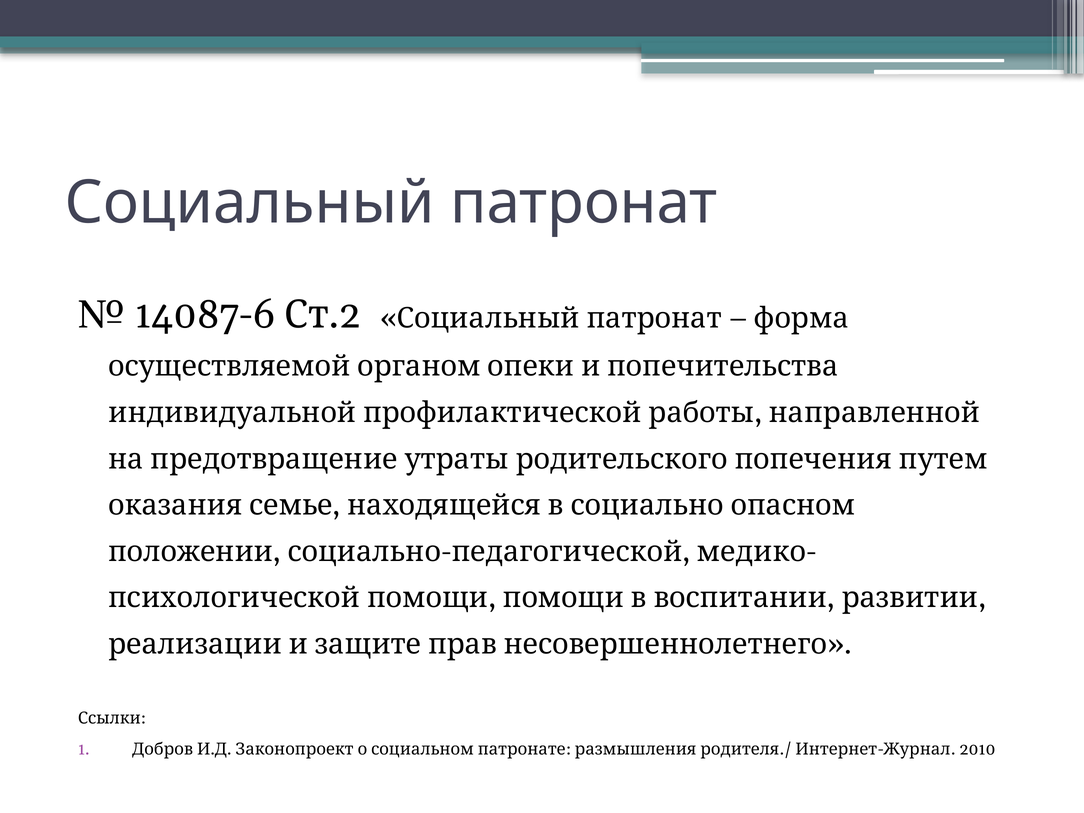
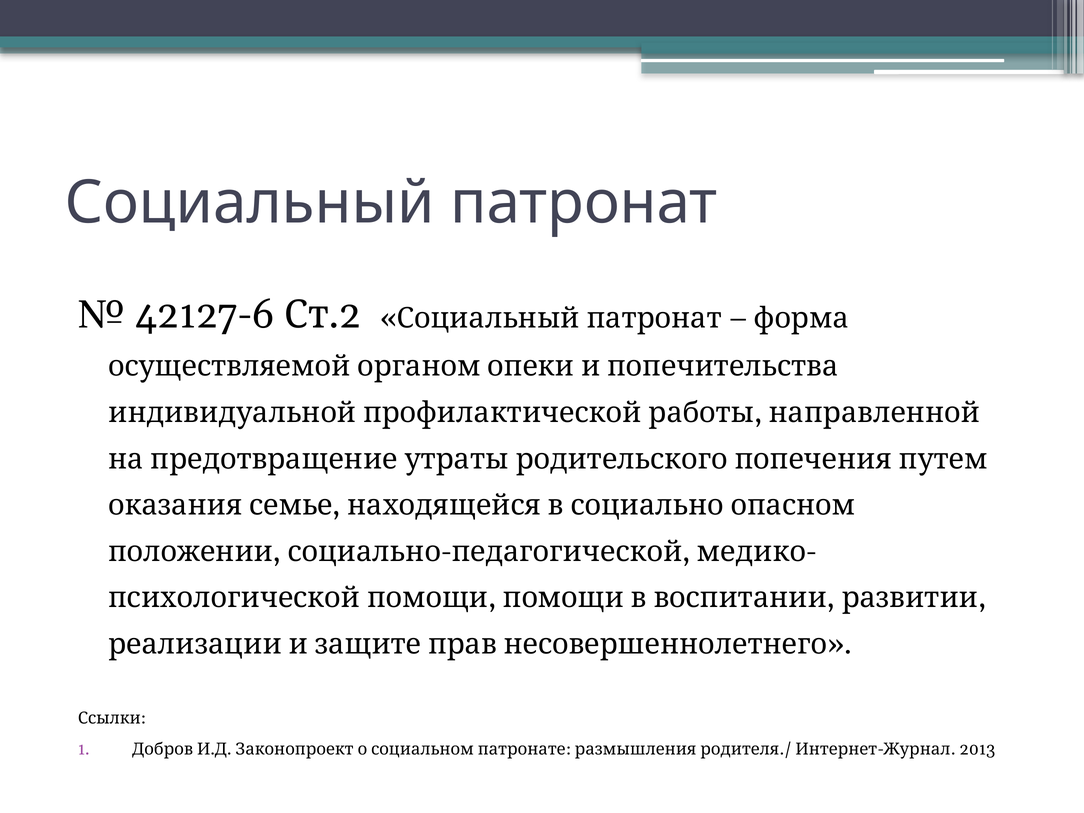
14087-6: 14087-6 -> 42127-6
2010: 2010 -> 2013
